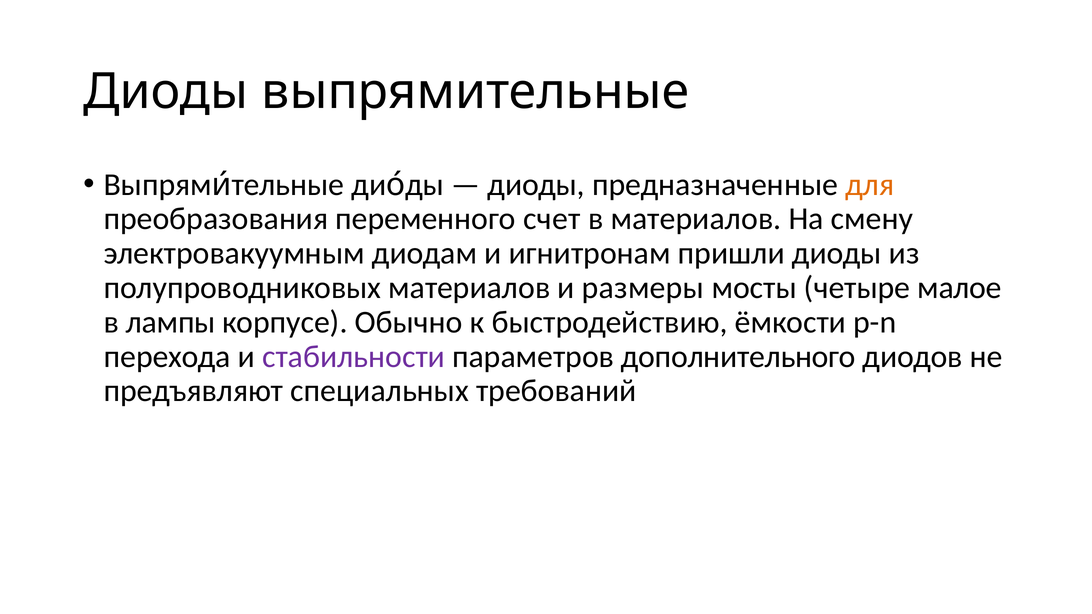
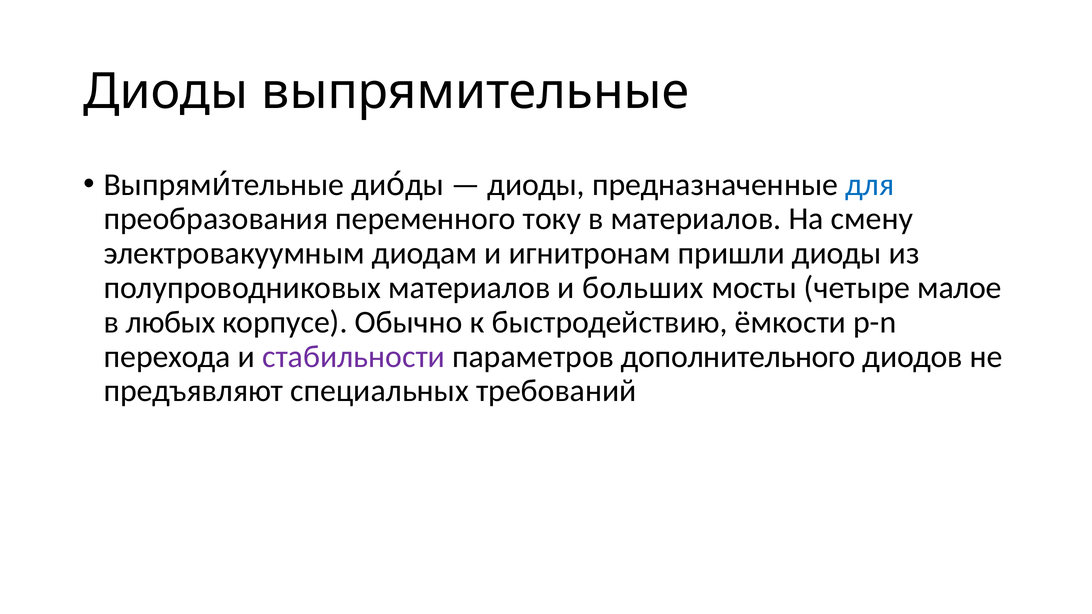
для colour: orange -> blue
счет: счет -> току
размеры: размеры -> больших
лампы: лампы -> любых
